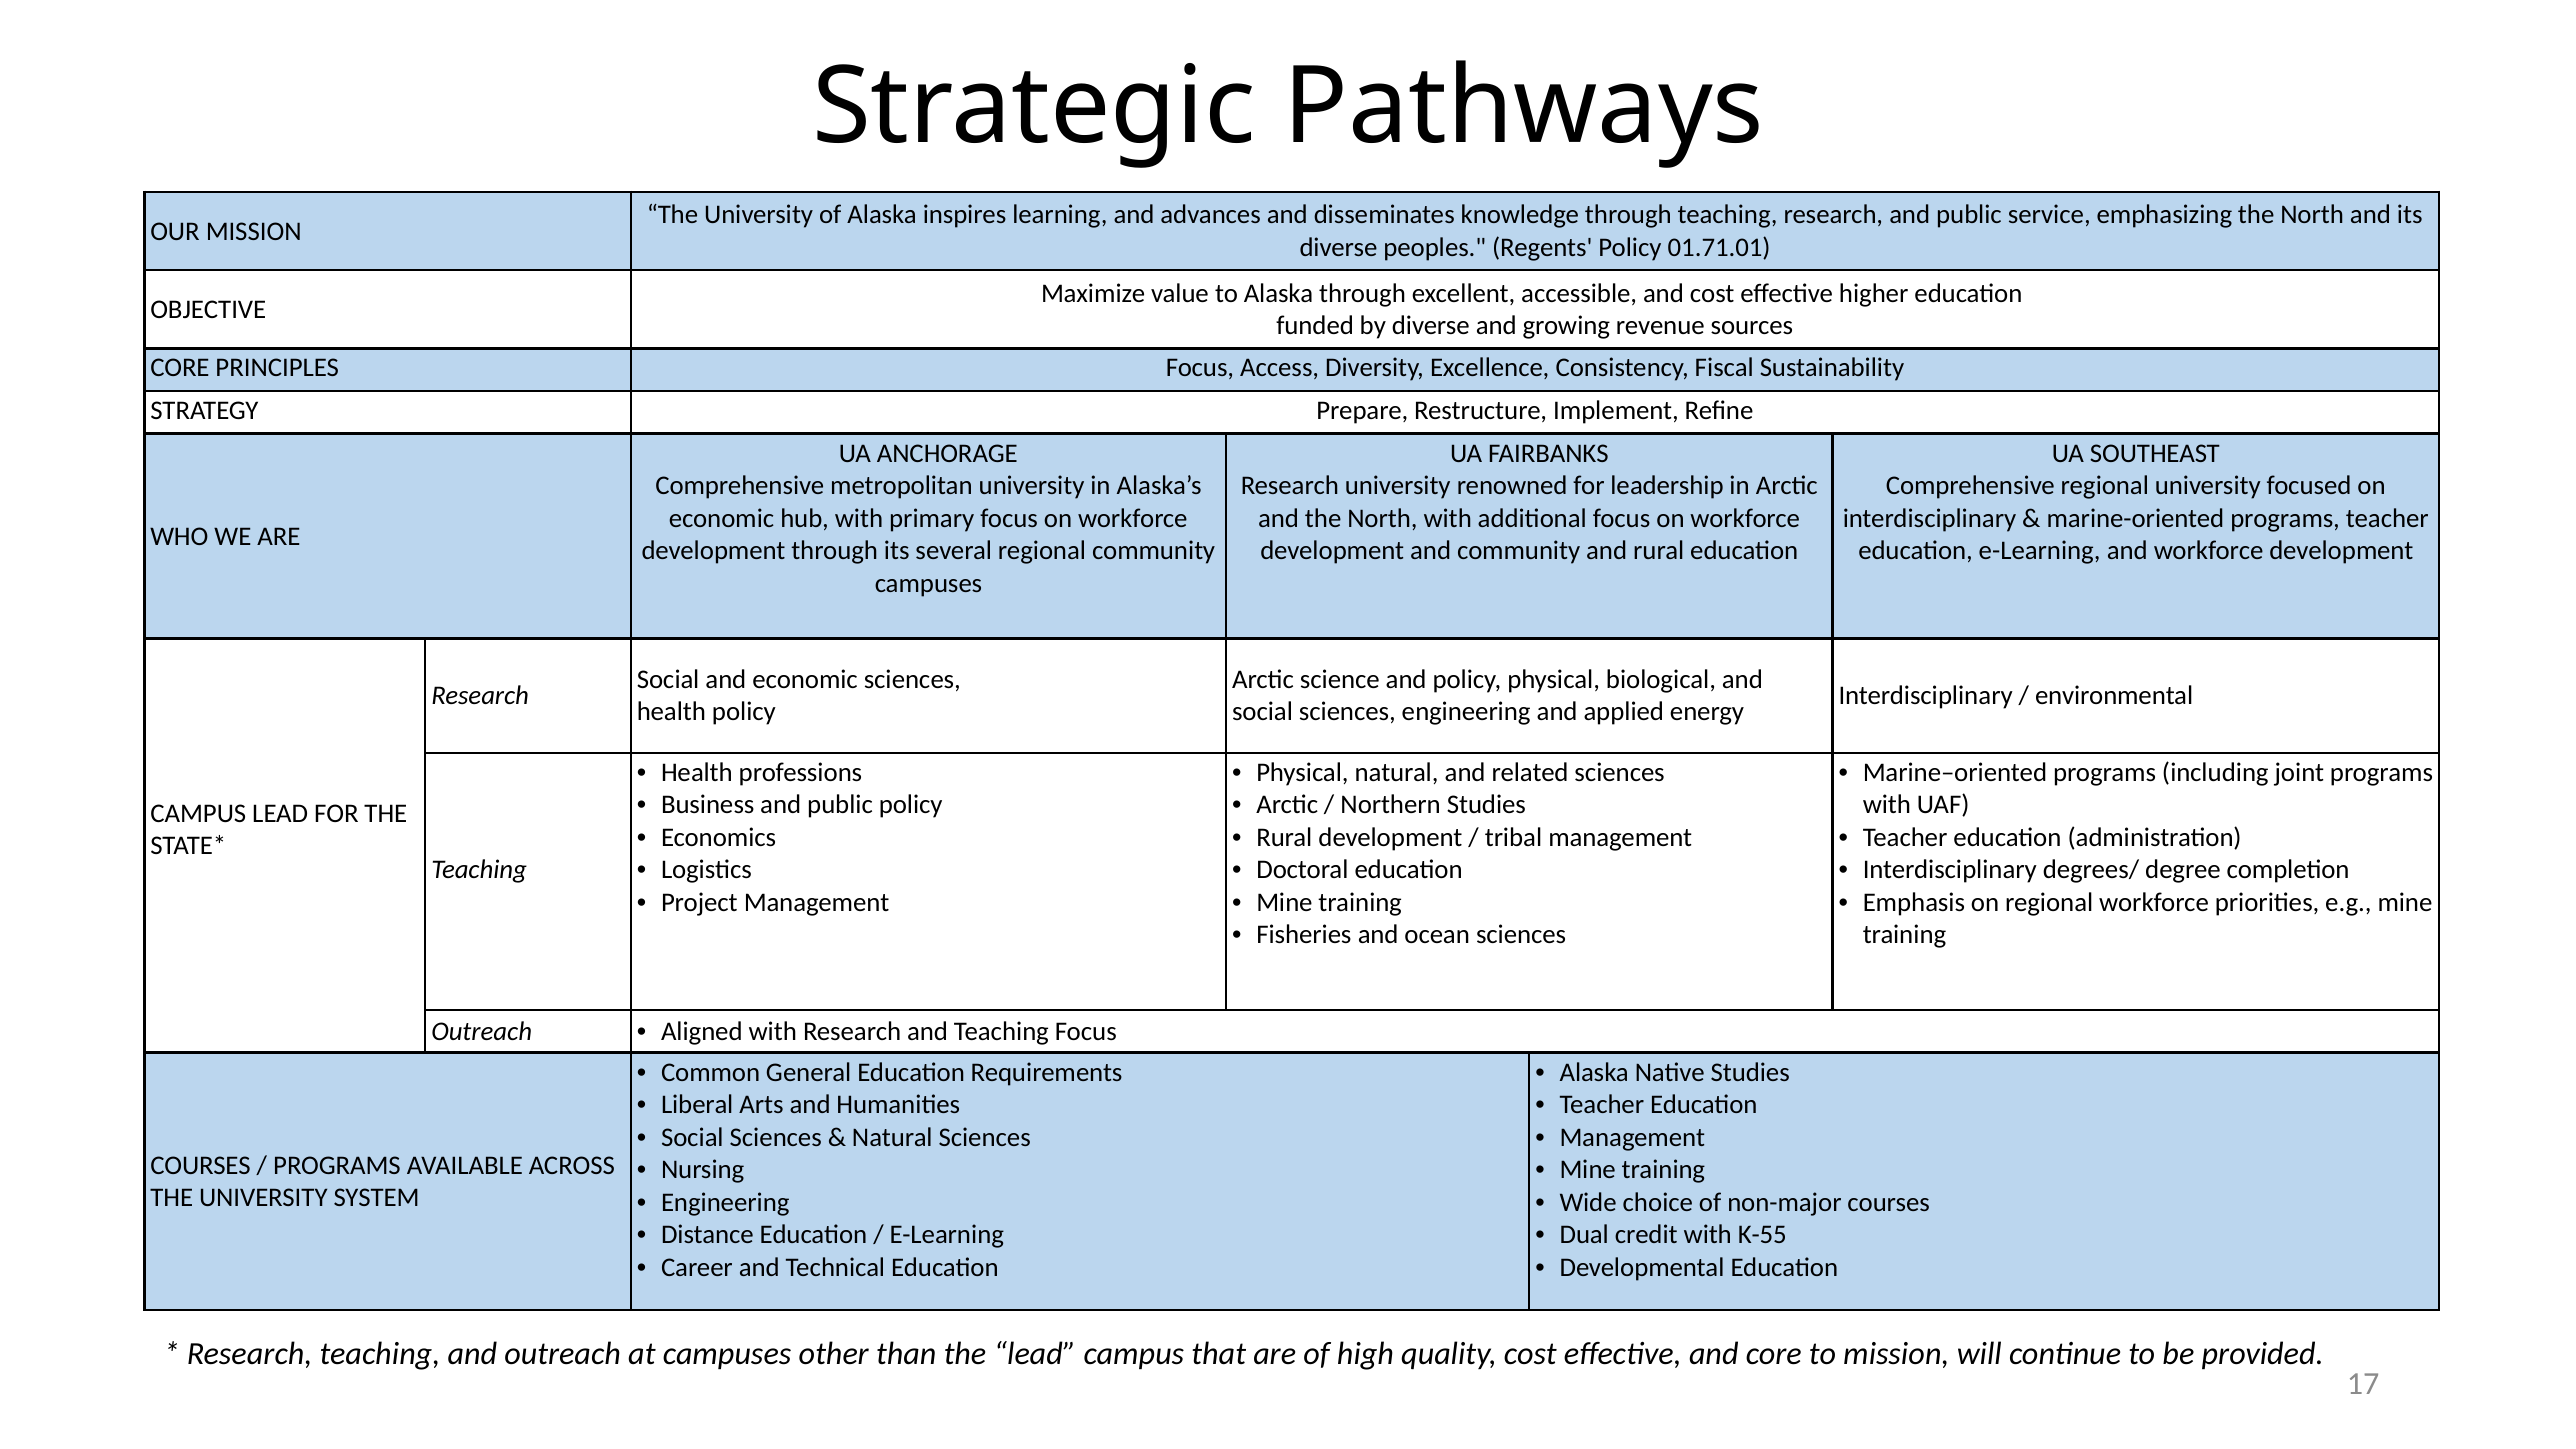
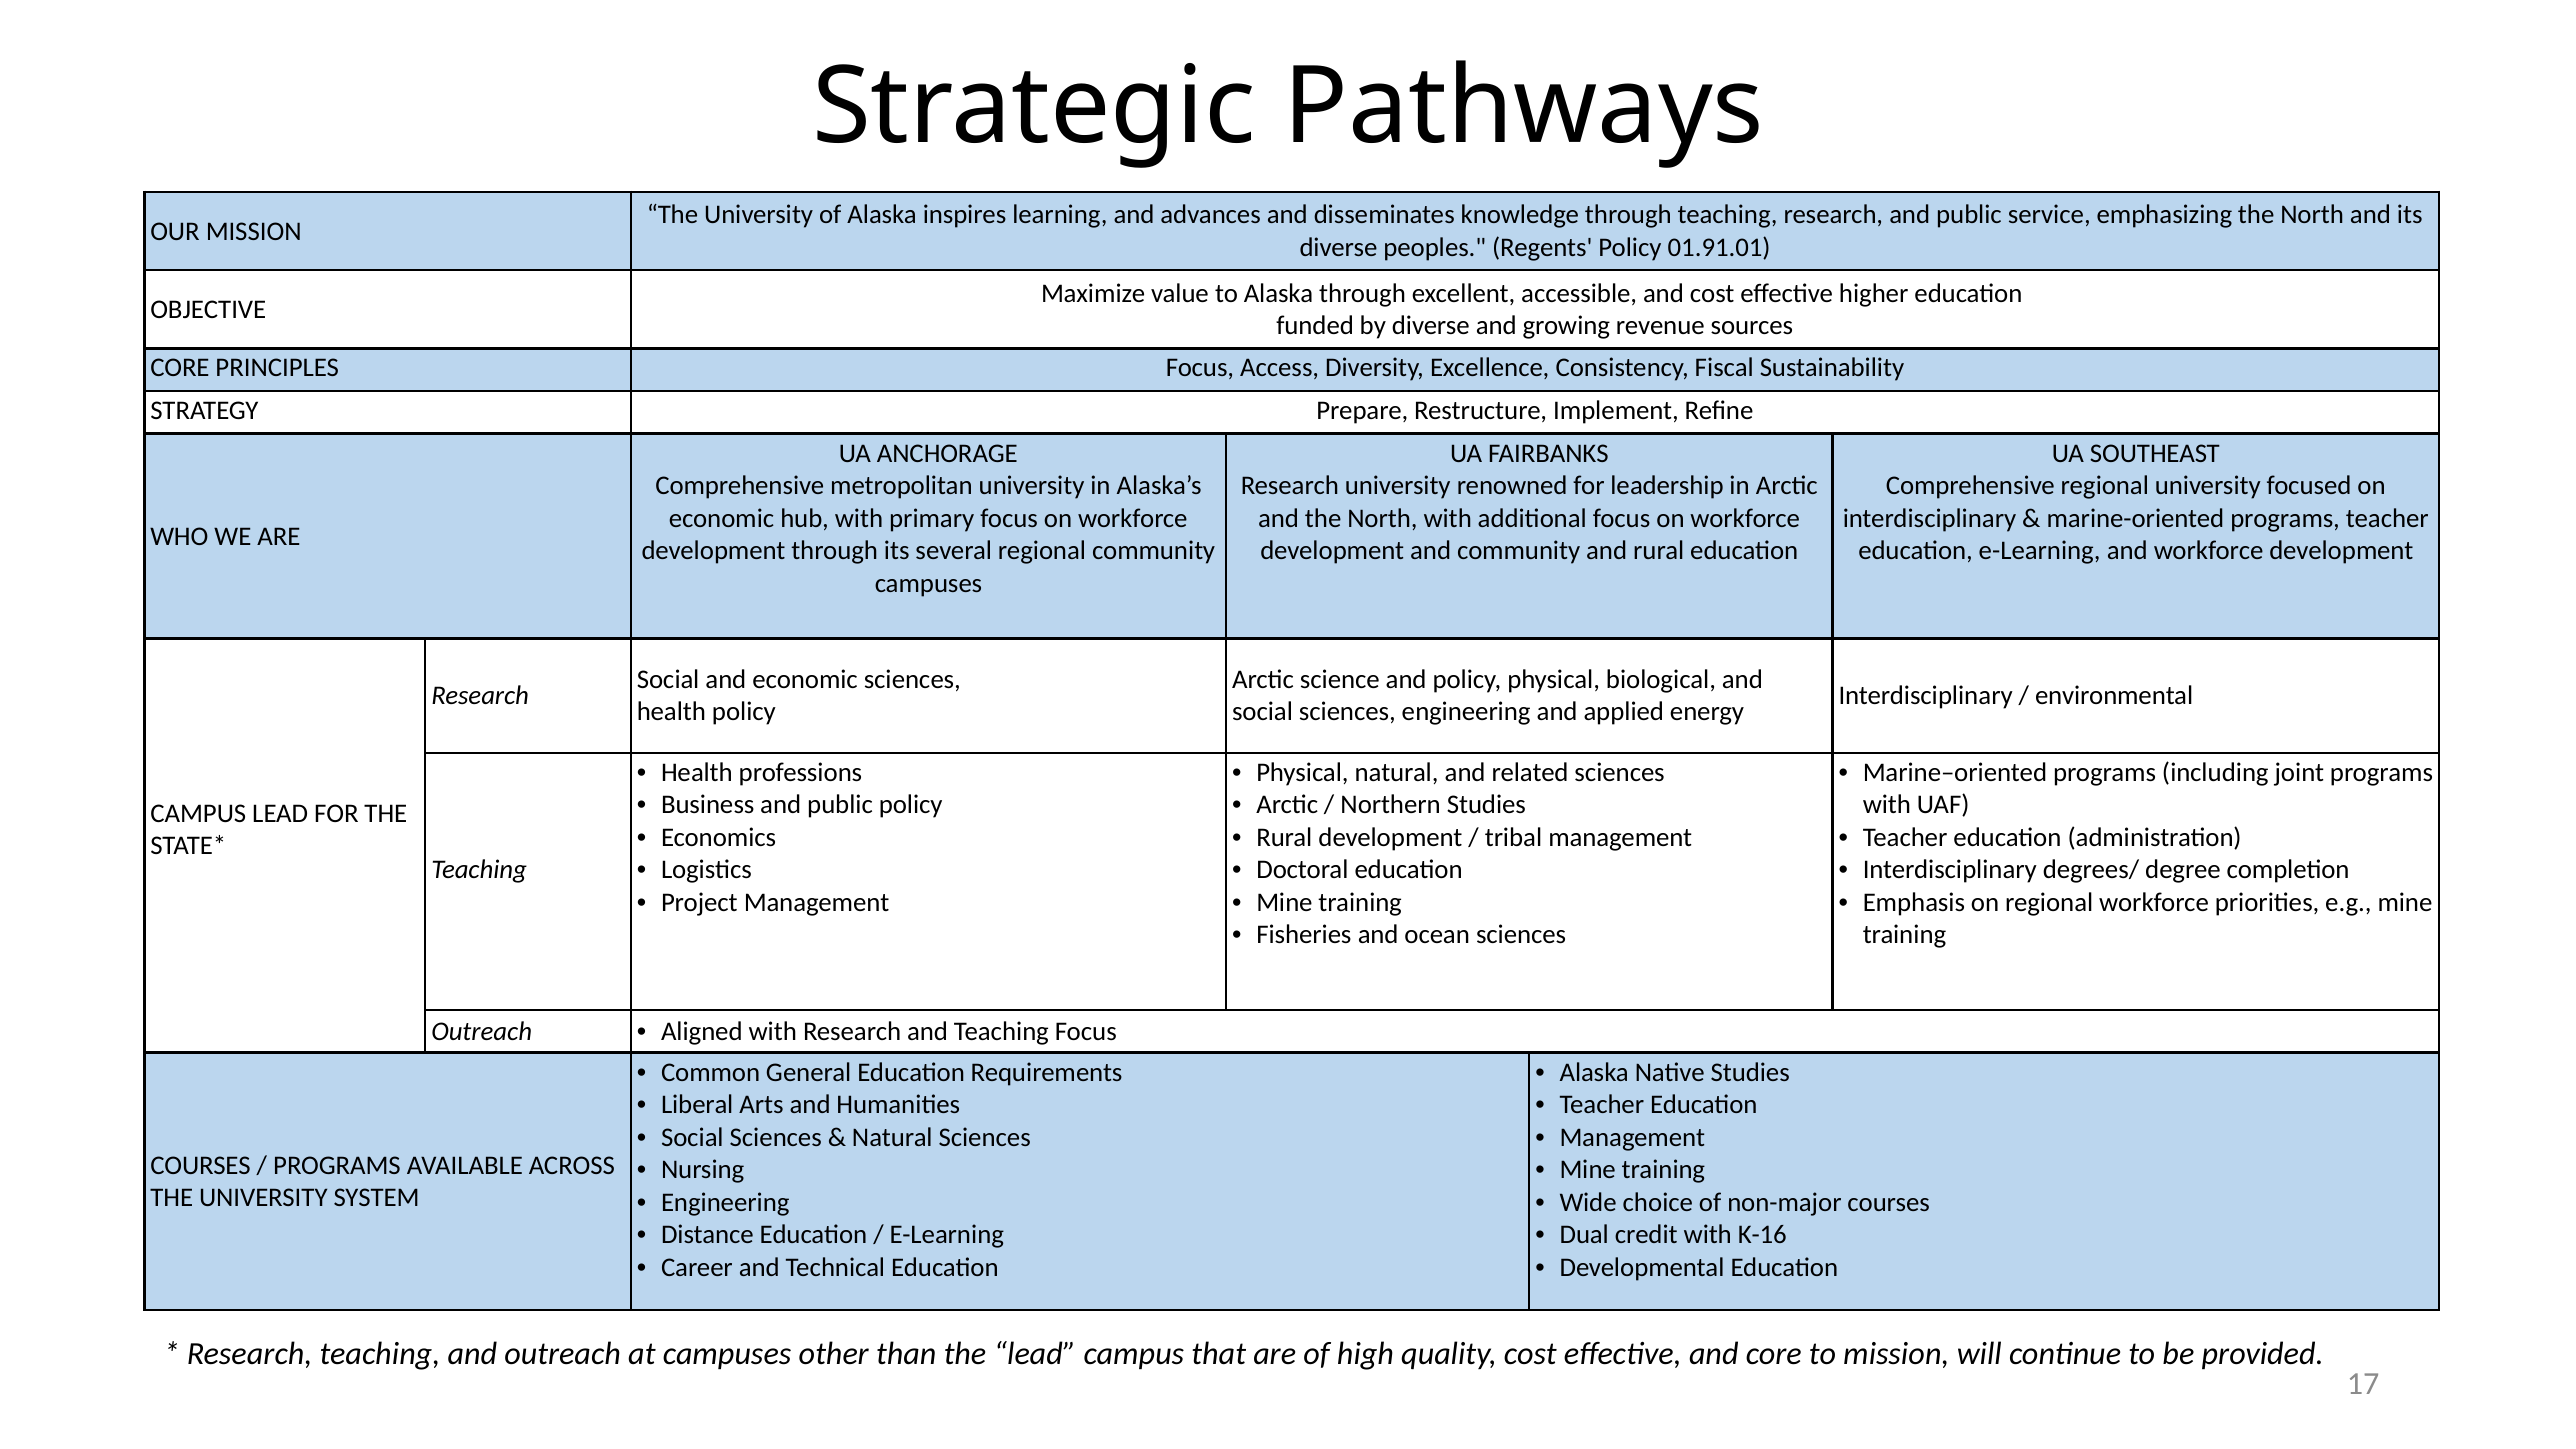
01.71.01: 01.71.01 -> 01.91.01
K-55: K-55 -> K-16
